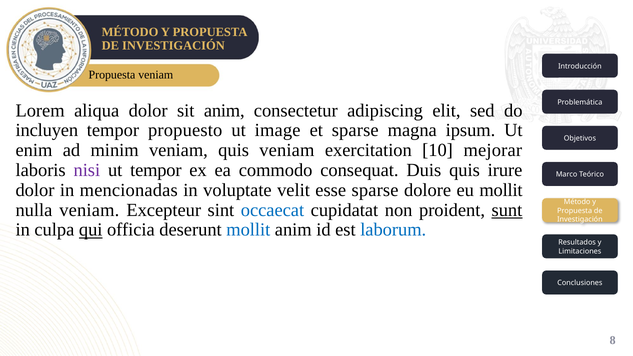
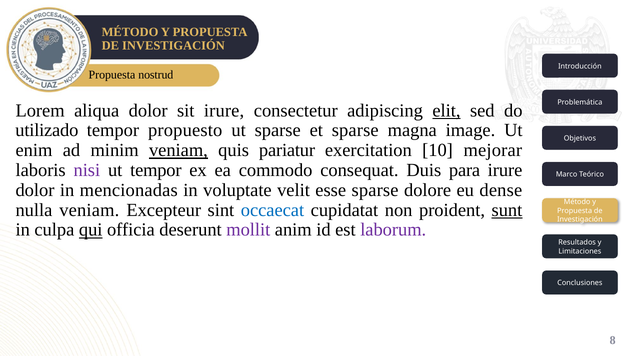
Propuesta veniam: veniam -> nostrud
sit anim: anim -> irure
elit underline: none -> present
incluyen: incluyen -> utilizado
ut image: image -> sparse
ipsum: ipsum -> image
veniam at (178, 150) underline: none -> present
quis veniam: veniam -> pariatur
Duis quis: quis -> para
eu mollit: mollit -> dense
mollit at (248, 230) colour: blue -> purple
laborum colour: blue -> purple
